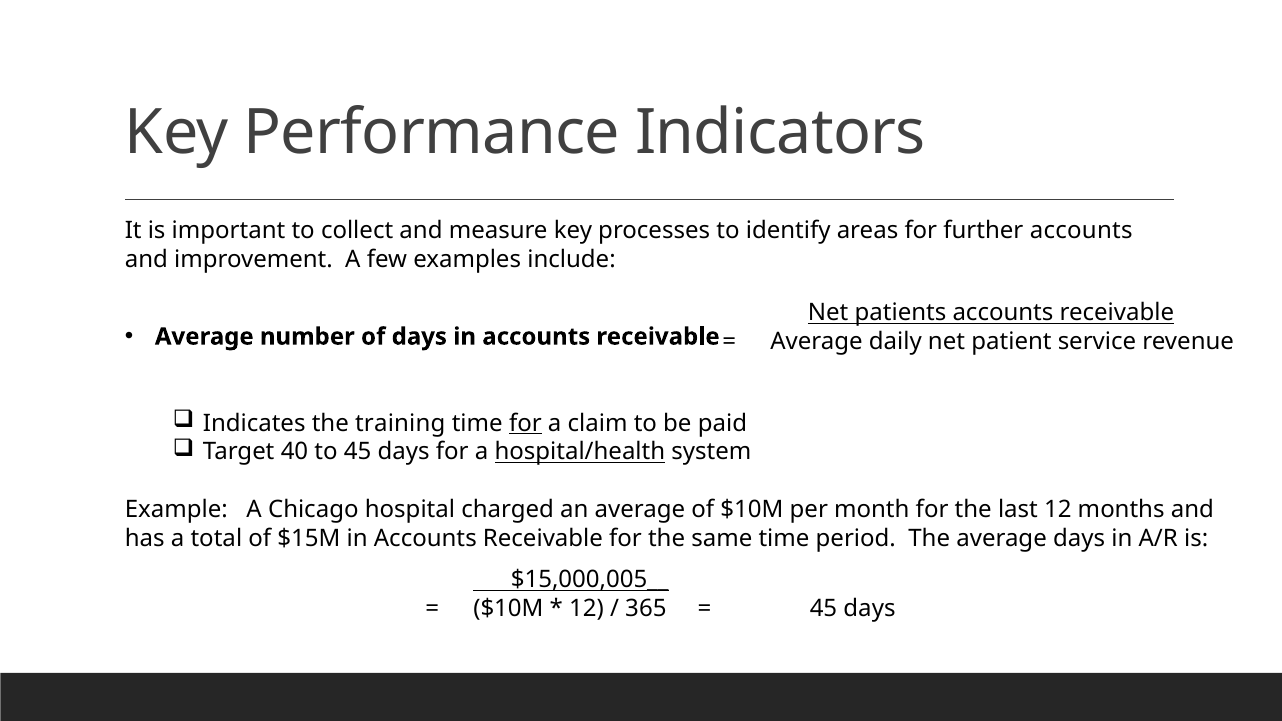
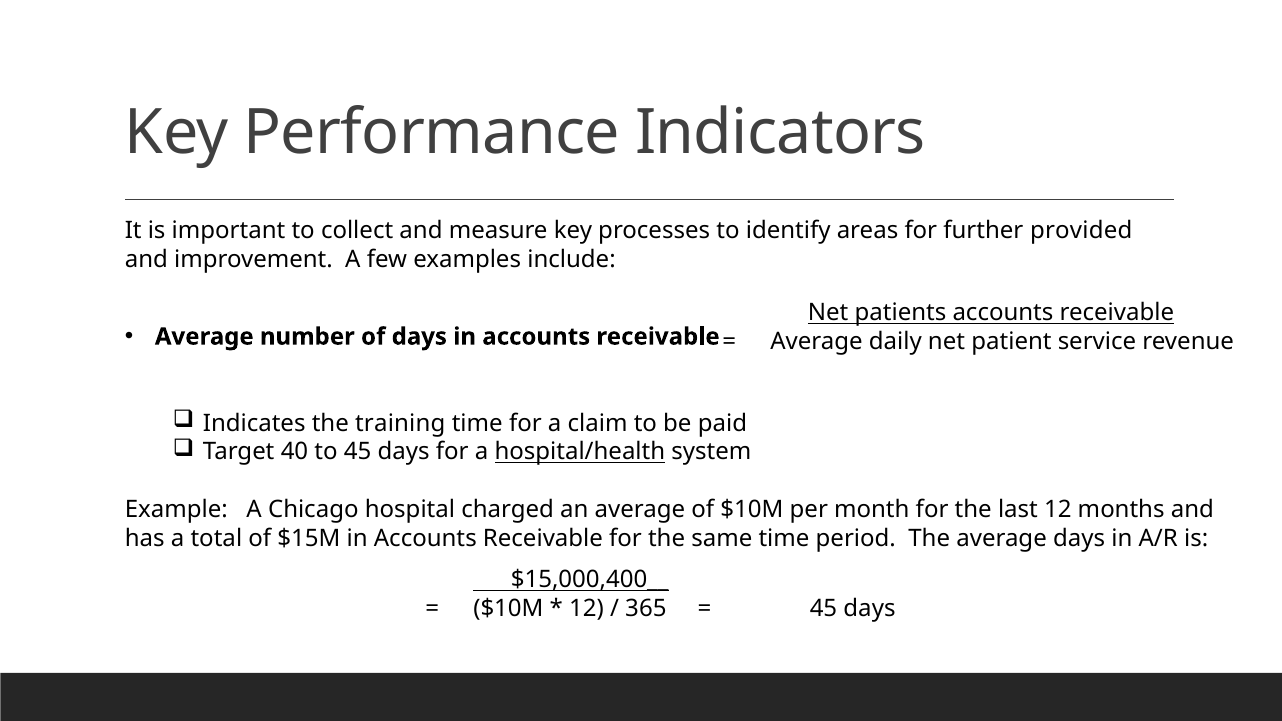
further accounts: accounts -> provided
for at (525, 423) underline: present -> none
$15,000,005__: $15,000,005__ -> $15,000,400__
